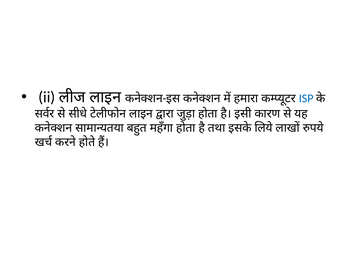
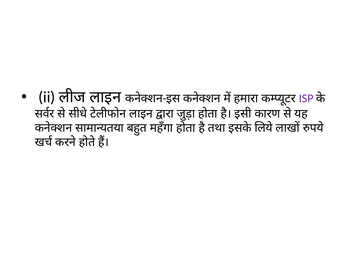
ISP colour: blue -> purple
